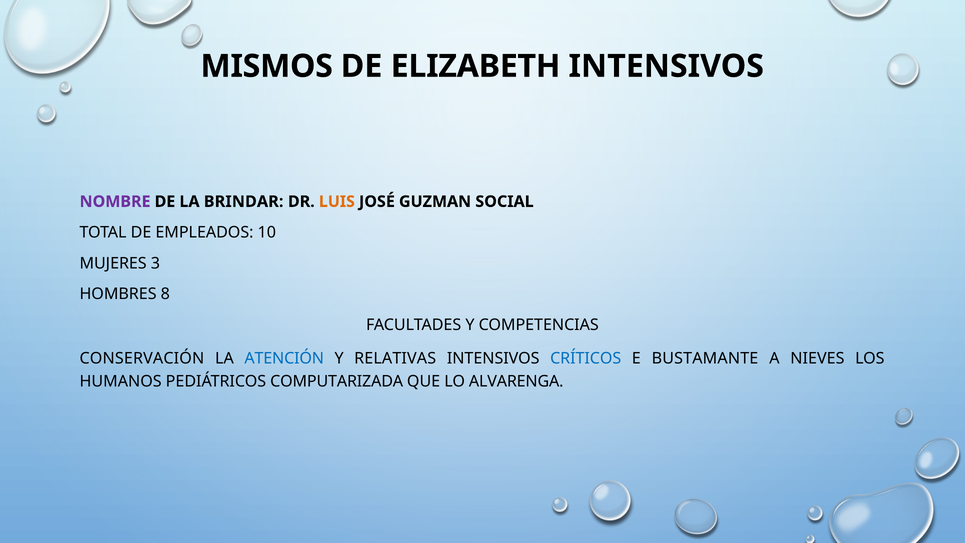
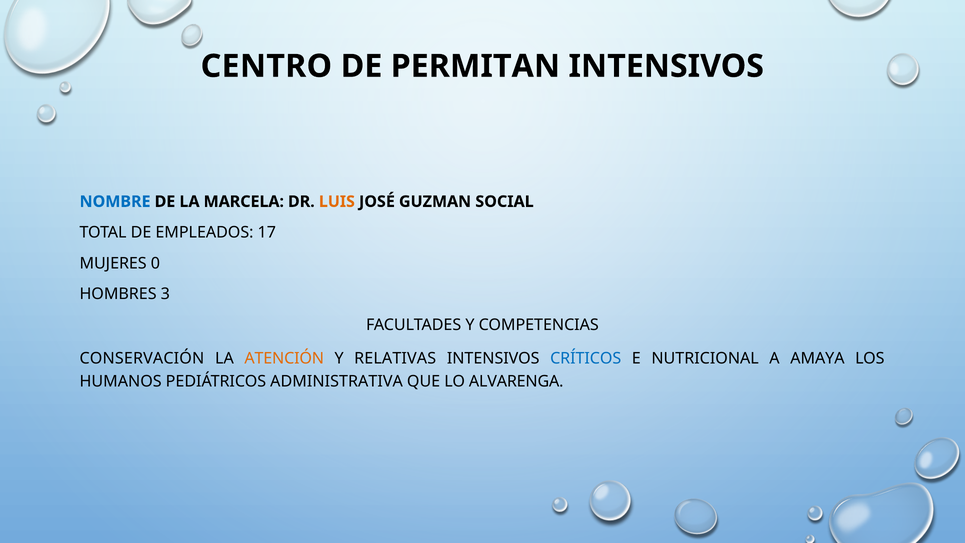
MISMOS: MISMOS -> CENTRO
ELIZABETH: ELIZABETH -> PERMITAN
NOMBRE colour: purple -> blue
BRINDAR: BRINDAR -> MARCELA
10: 10 -> 17
3: 3 -> 0
8: 8 -> 3
ATENCIÓN colour: blue -> orange
BUSTAMANTE: BUSTAMANTE -> NUTRICIONAL
NIEVES: NIEVES -> AMAYA
COMPUTARIZADA: COMPUTARIZADA -> ADMINISTRATIVA
